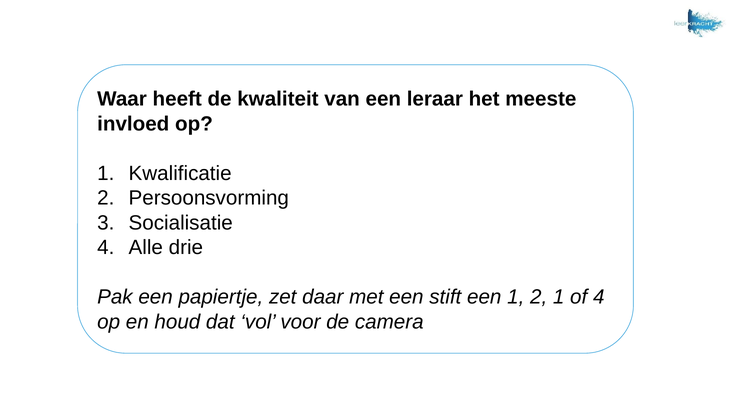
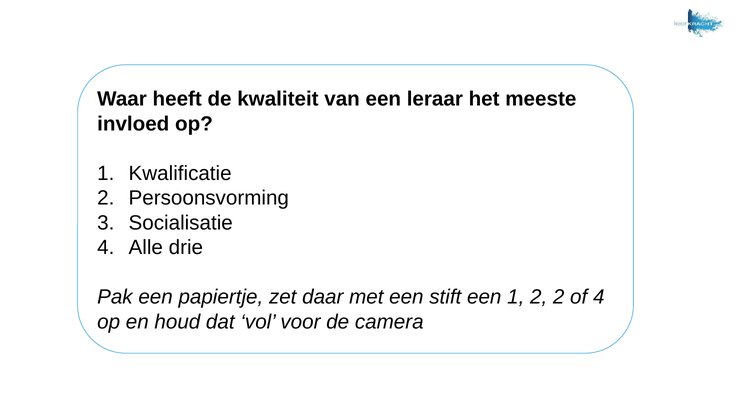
2 1: 1 -> 2
